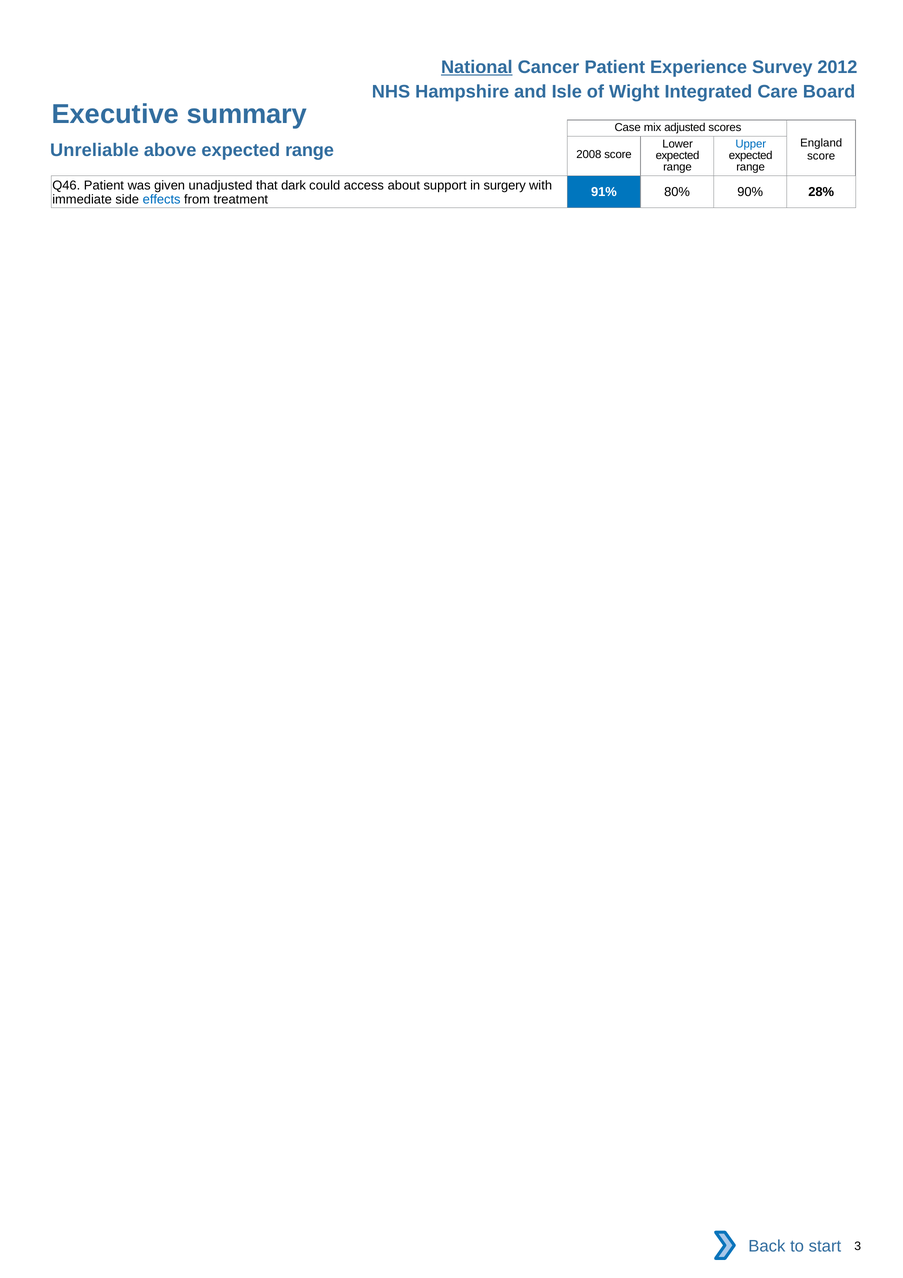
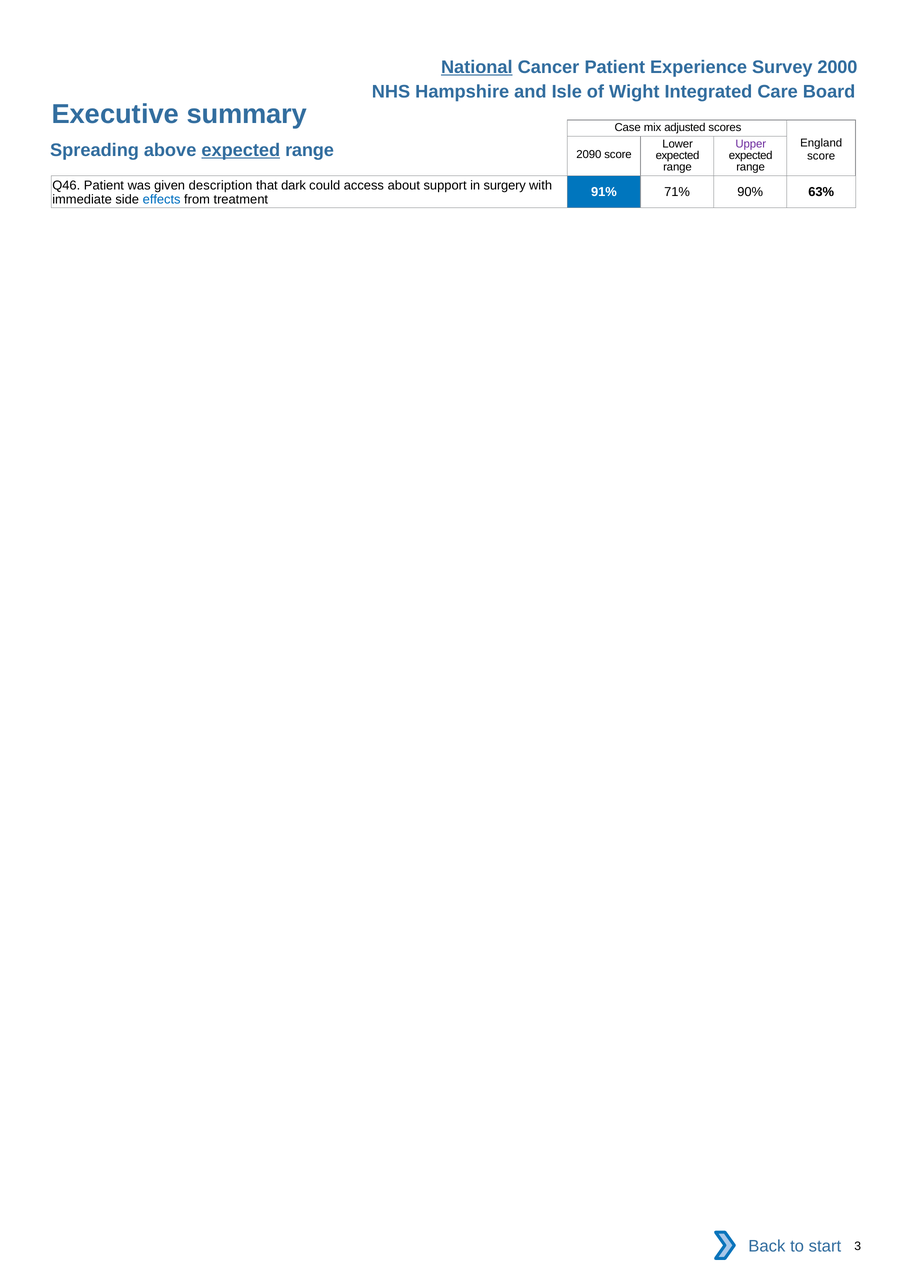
2012: 2012 -> 2000
Upper colour: blue -> purple
Unreliable: Unreliable -> Spreading
expected at (241, 150) underline: none -> present
2008: 2008 -> 2090
unadjusted: unadjusted -> description
80%: 80% -> 71%
28%: 28% -> 63%
